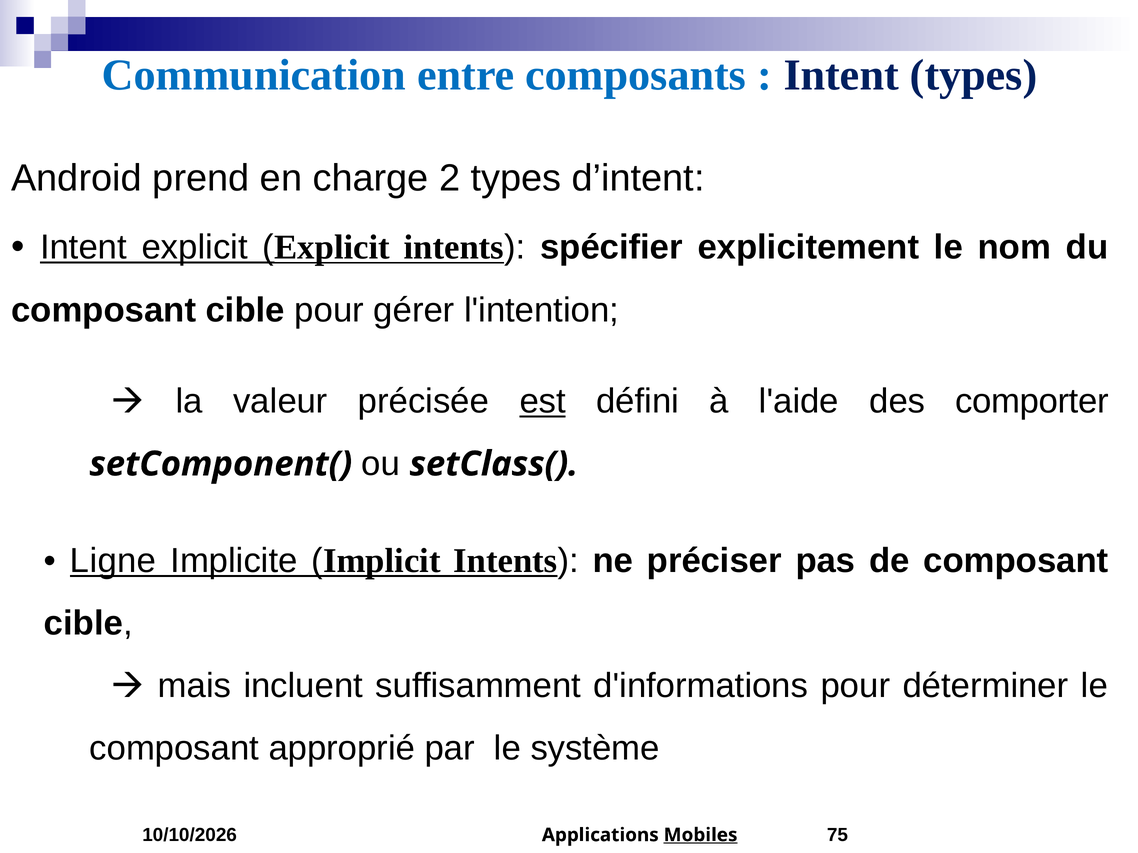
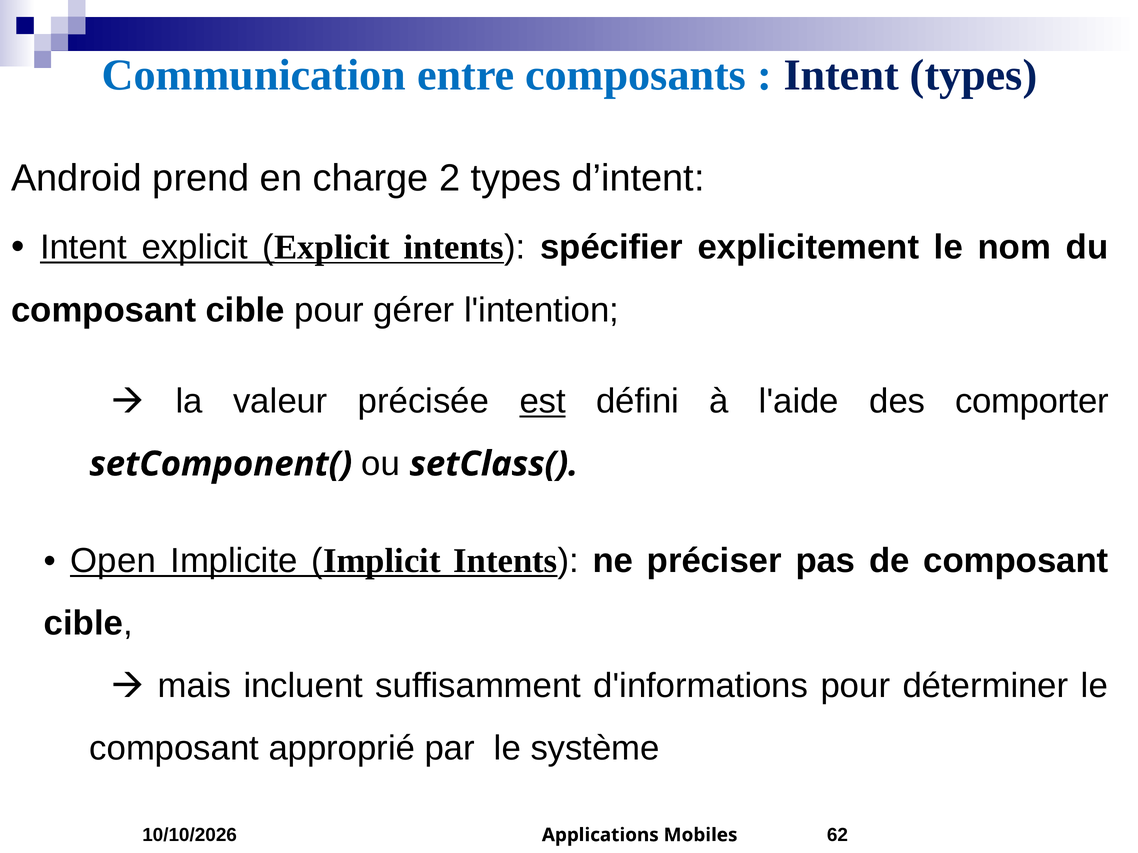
Ligne: Ligne -> Open
75: 75 -> 62
Mobiles underline: present -> none
